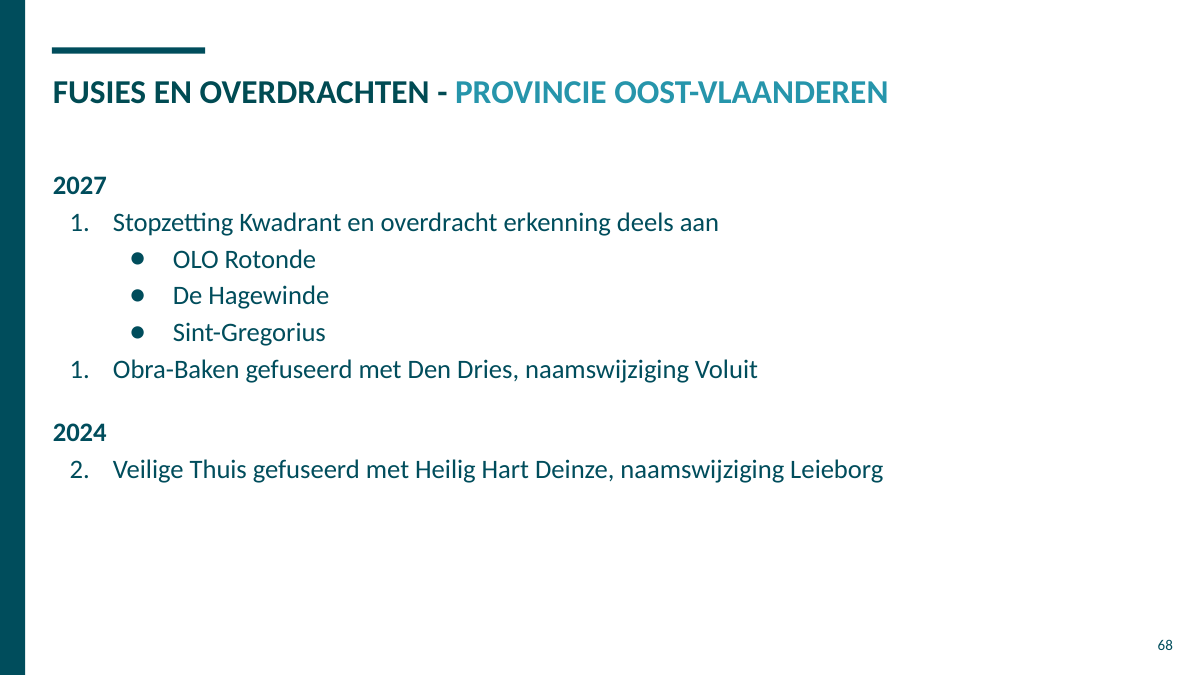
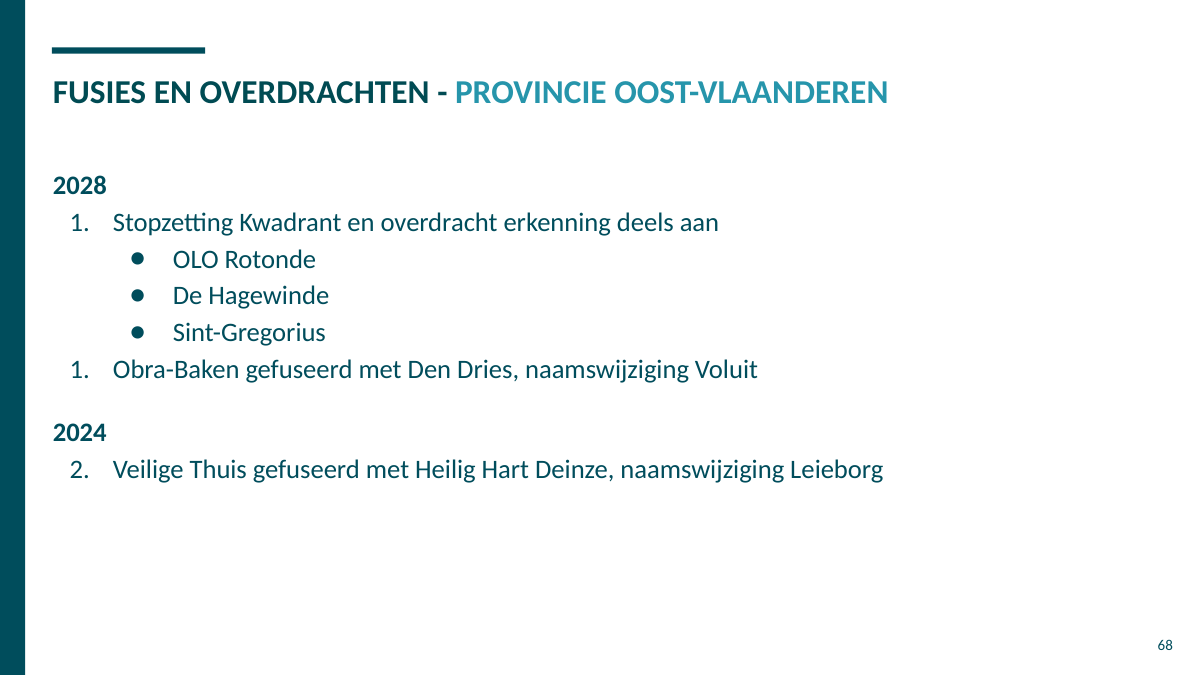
2027: 2027 -> 2028
